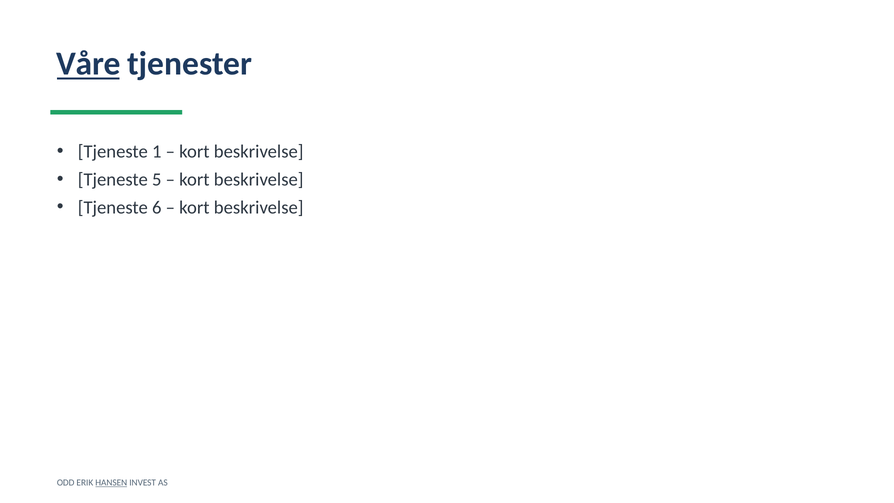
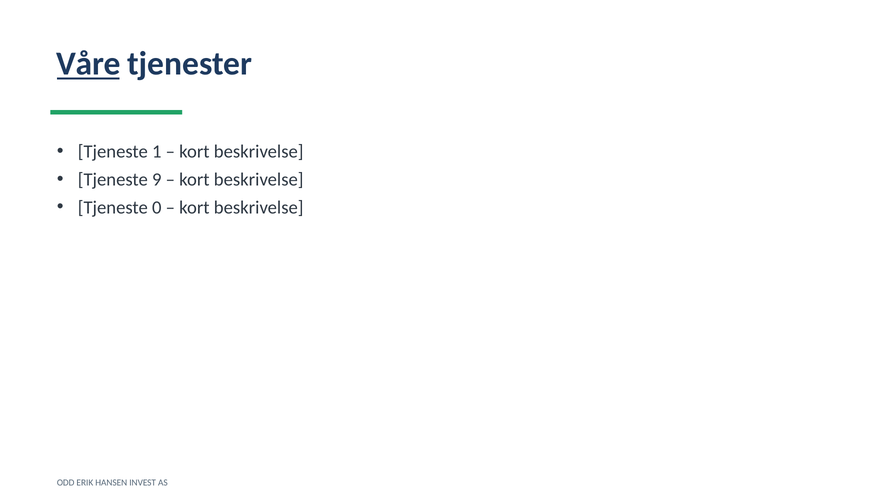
5: 5 -> 9
6: 6 -> 0
HANSEN underline: present -> none
